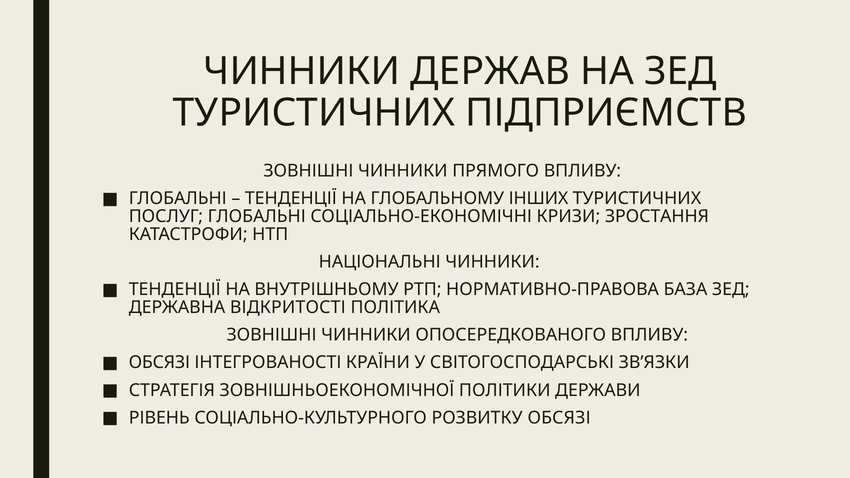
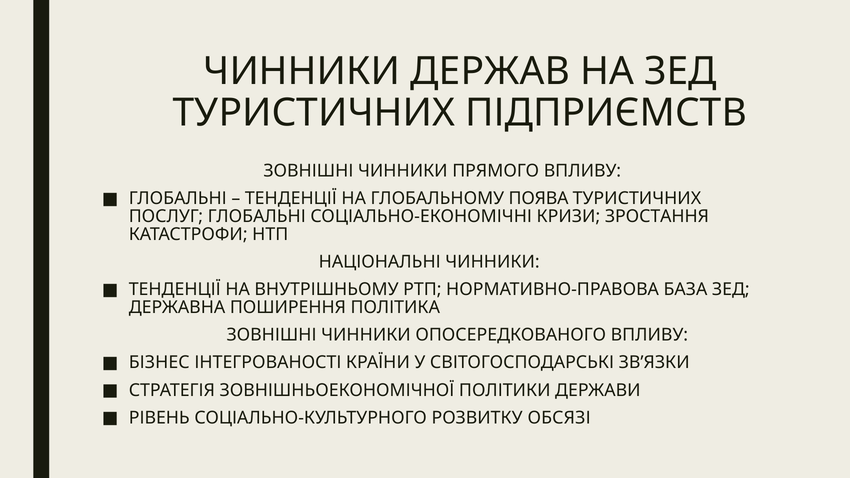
ІНШИХ: ІНШИХ -> ПОЯВА
ВІДКРИТОСТІ: ВІДКРИТОСТІ -> ПОШИРЕННЯ
ОБСЯЗІ at (159, 363): ОБСЯЗІ -> БІЗНЕС
